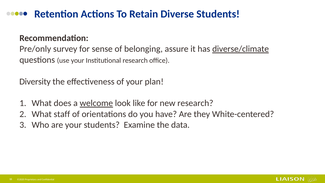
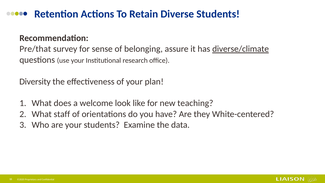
Pre/only: Pre/only -> Pre/that
welcome underline: present -> none
new research: research -> teaching
